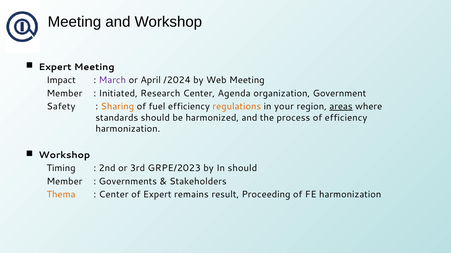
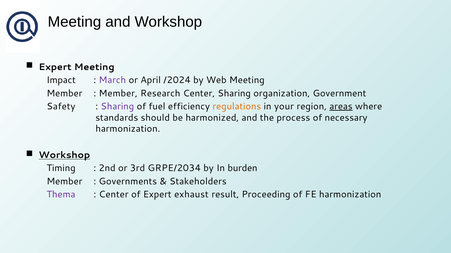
Initiated at (118, 93): Initiated -> Member
Center Agenda: Agenda -> Sharing
Sharing at (117, 107) colour: orange -> purple
of efficiency: efficiency -> necessary
Workshop at (64, 156) underline: none -> present
GRPE/2023: GRPE/2023 -> GRPE/2034
In should: should -> burden
Thema colour: orange -> purple
remains: remains -> exhaust
